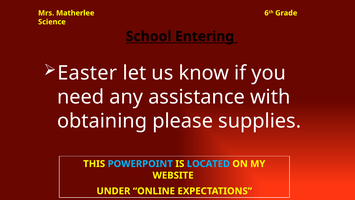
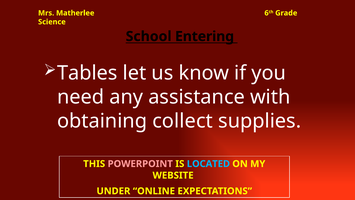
Easter: Easter -> Tables
please: please -> collect
POWERPOINT colour: light blue -> pink
